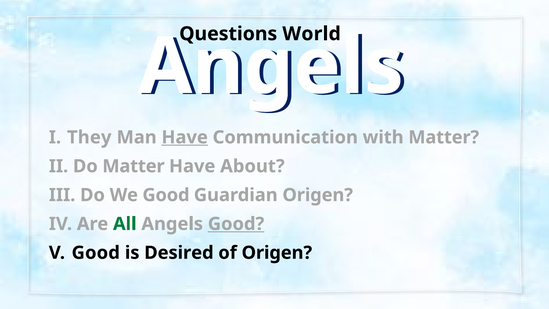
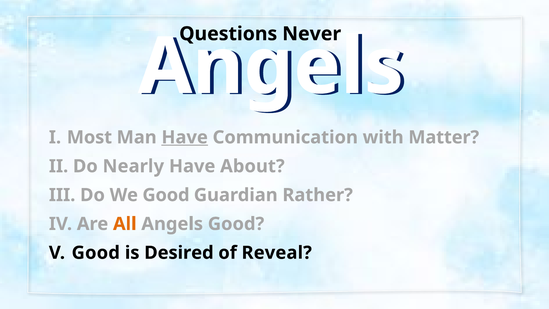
World: World -> Never
They: They -> Most
Do Matter: Matter -> Nearly
Guardian Origen: Origen -> Rather
All colour: green -> orange
Good at (236, 224) underline: present -> none
of Origen: Origen -> Reveal
